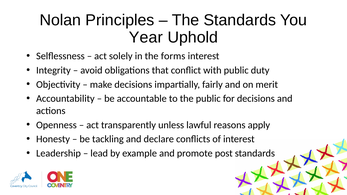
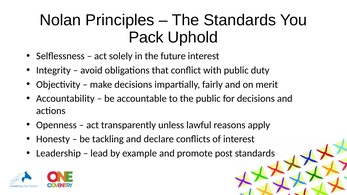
Year: Year -> Pack
forms: forms -> future
